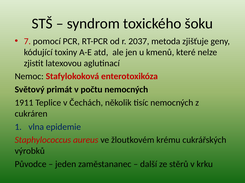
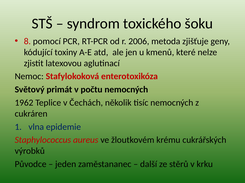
7: 7 -> 8
2037: 2037 -> 2006
1911: 1911 -> 1962
